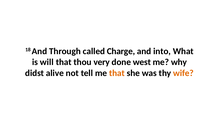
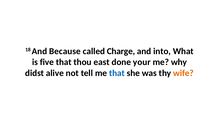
Through: Through -> Because
will: will -> five
very: very -> east
west: west -> your
that at (117, 73) colour: orange -> blue
